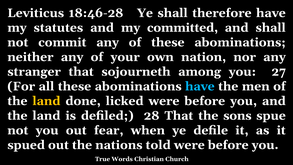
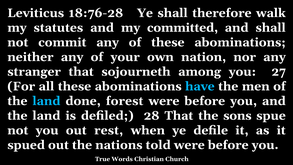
18:46-28: 18:46-28 -> 18:76-28
therefore have: have -> walk
land at (46, 101) colour: yellow -> light blue
licked: licked -> forest
fear: fear -> rest
